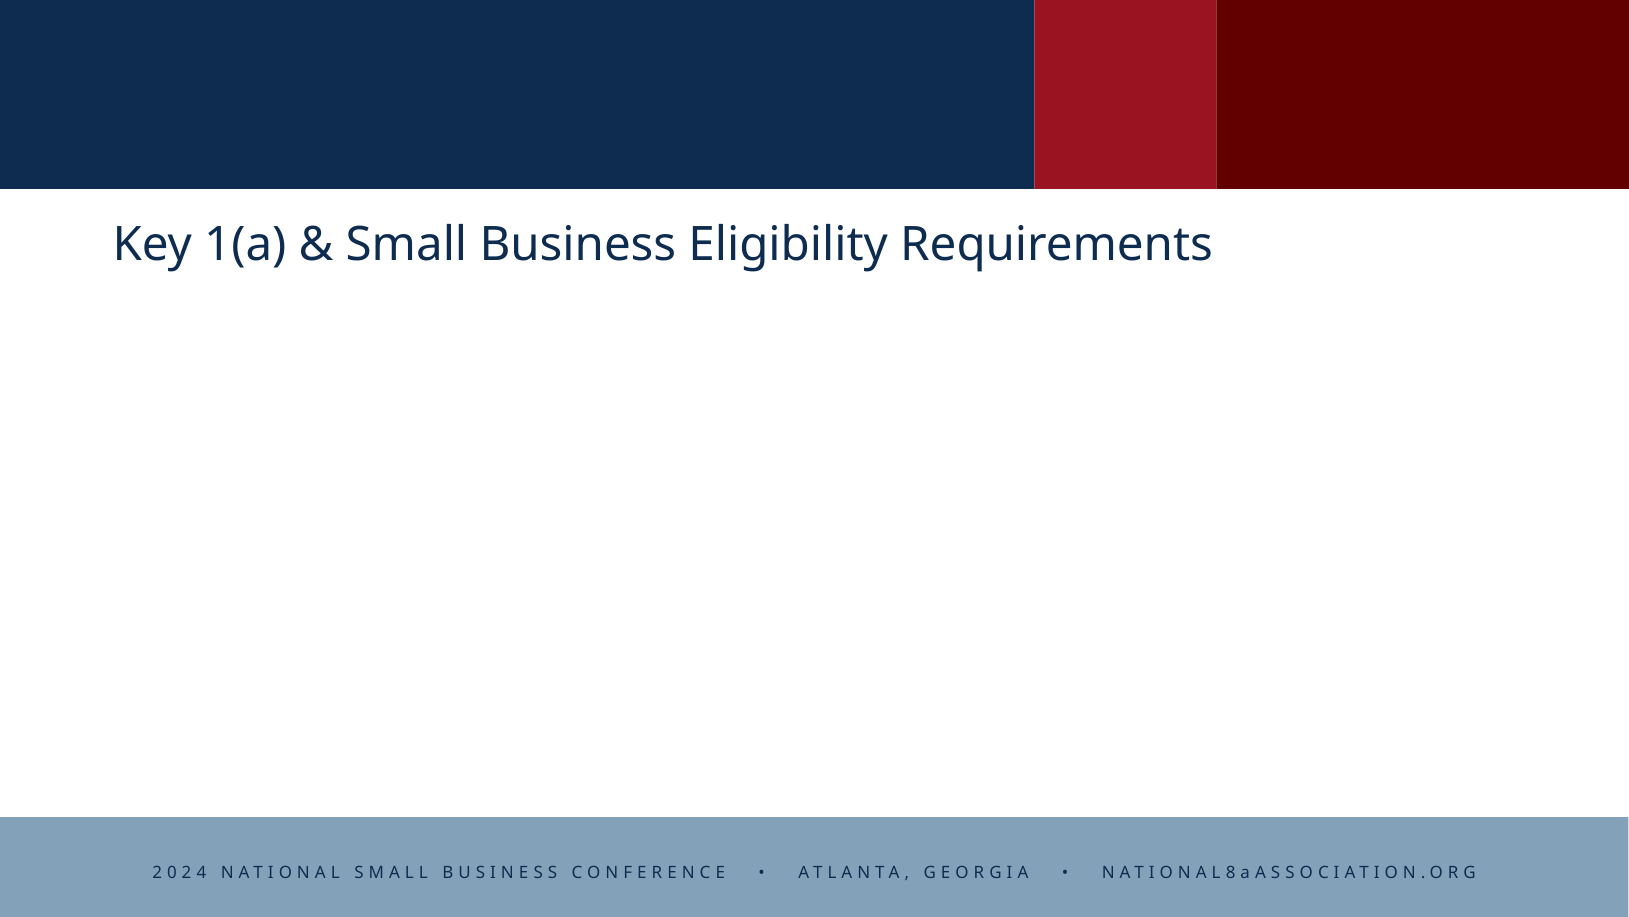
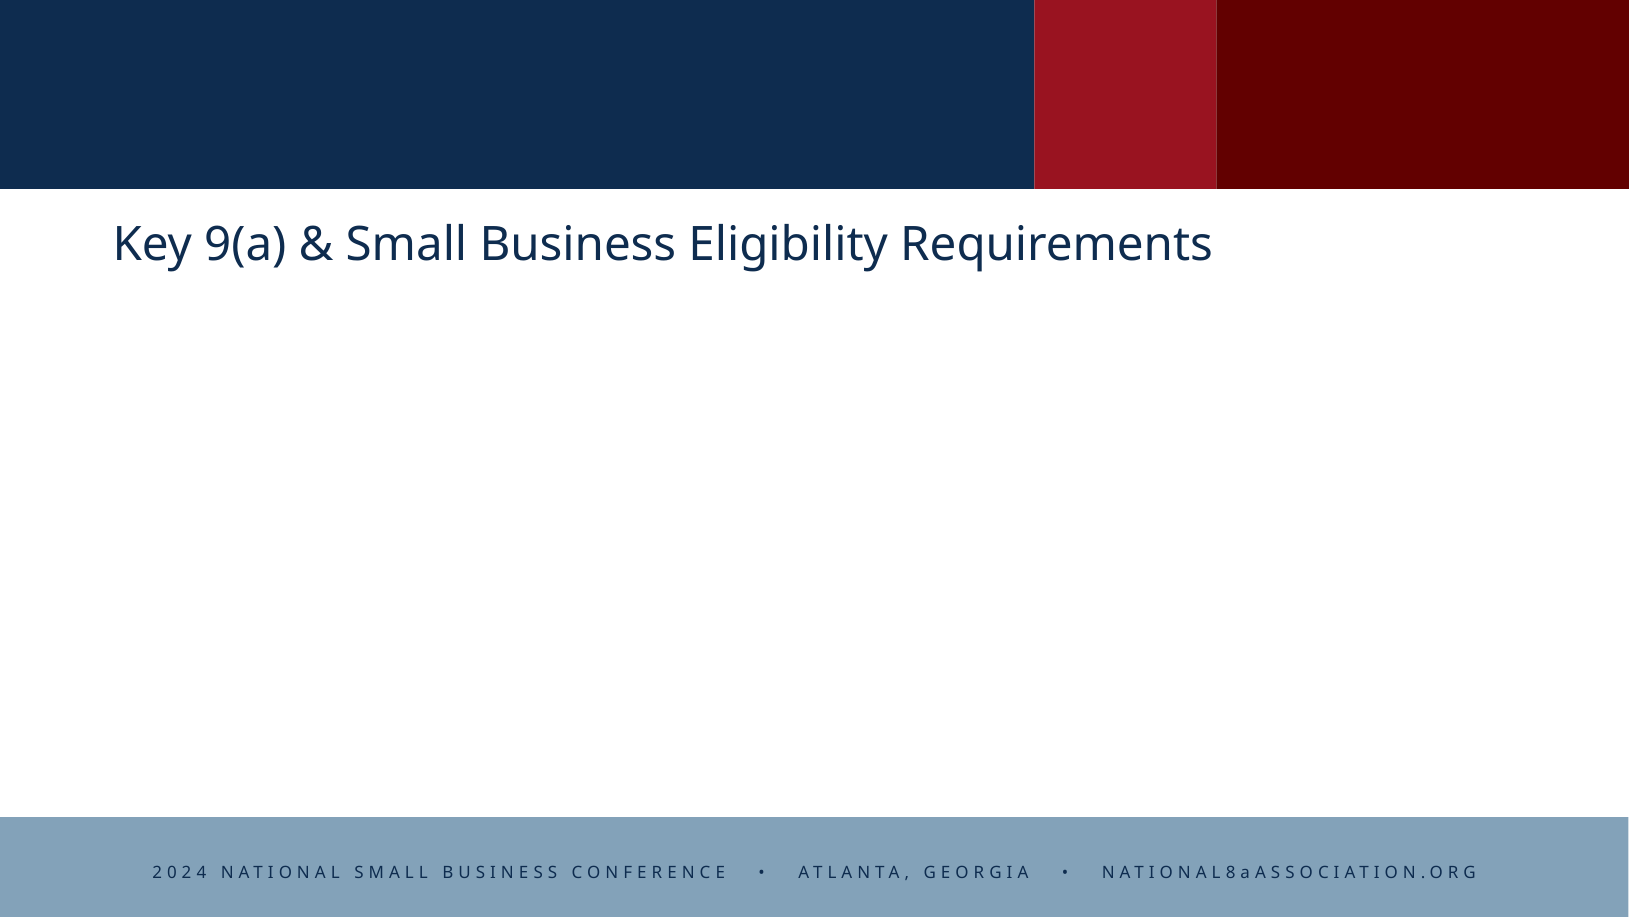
1(a: 1(a -> 9(a
